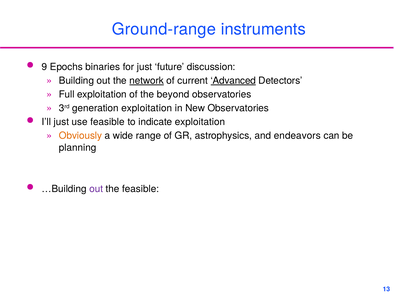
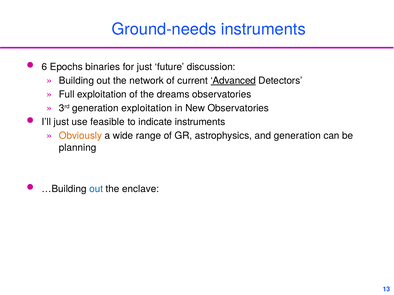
Ground-range: Ground-range -> Ground-needs
9: 9 -> 6
network underline: present -> none
beyond: beyond -> dreams
indicate exploitation: exploitation -> instruments
and endeavors: endeavors -> generation
out at (96, 189) colour: purple -> blue
the feasible: feasible -> enclave
